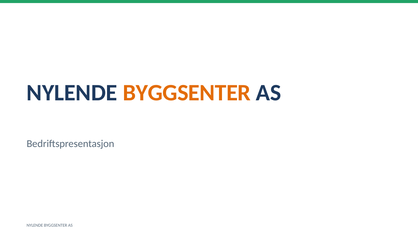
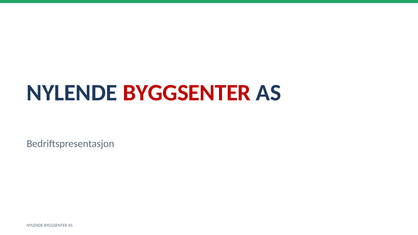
BYGGSENTER at (187, 93) colour: orange -> red
